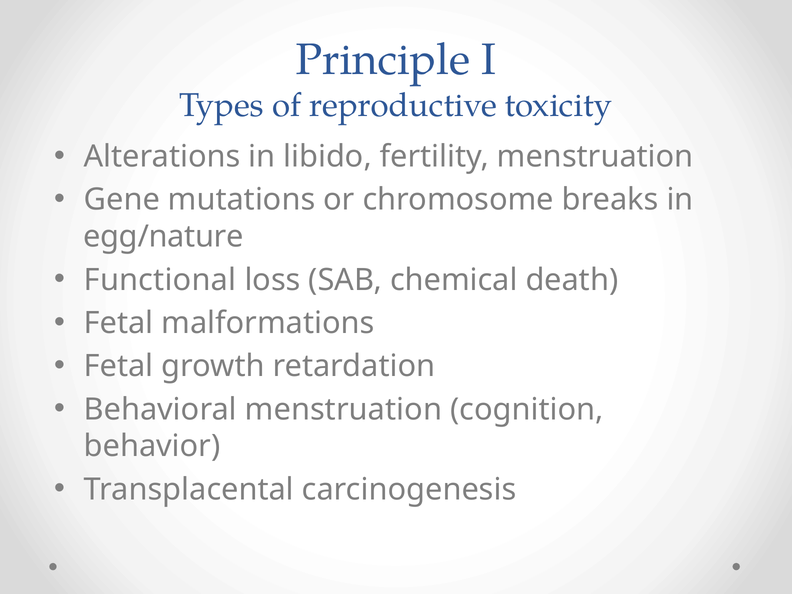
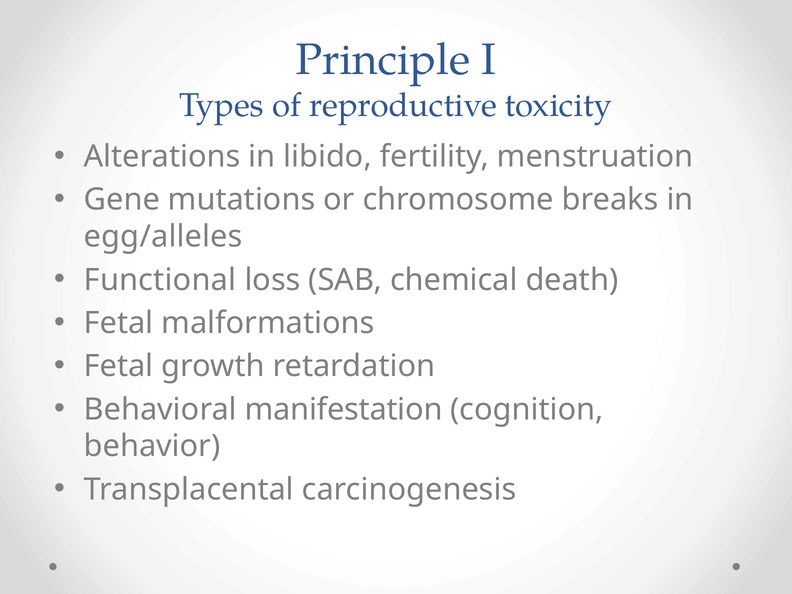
egg/nature: egg/nature -> egg/alleles
Behavioral menstruation: menstruation -> manifestation
